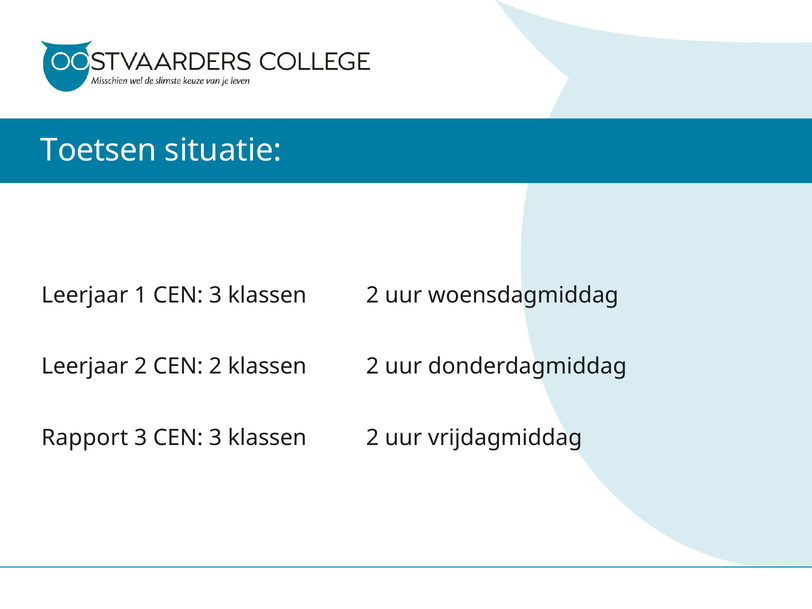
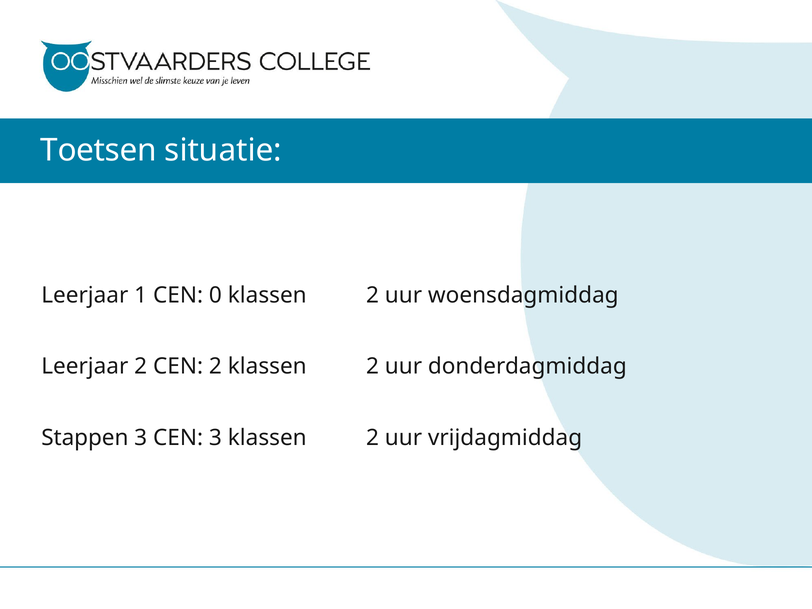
1 CEN 3: 3 -> 0
Rapport: Rapport -> Stappen
